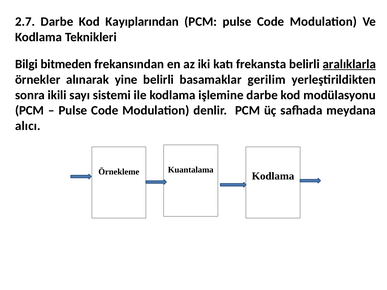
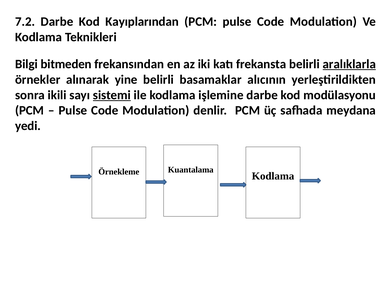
2.7: 2.7 -> 7.2
gerilim: gerilim -> alıcının
sistemi underline: none -> present
alıcı: alıcı -> yedi
